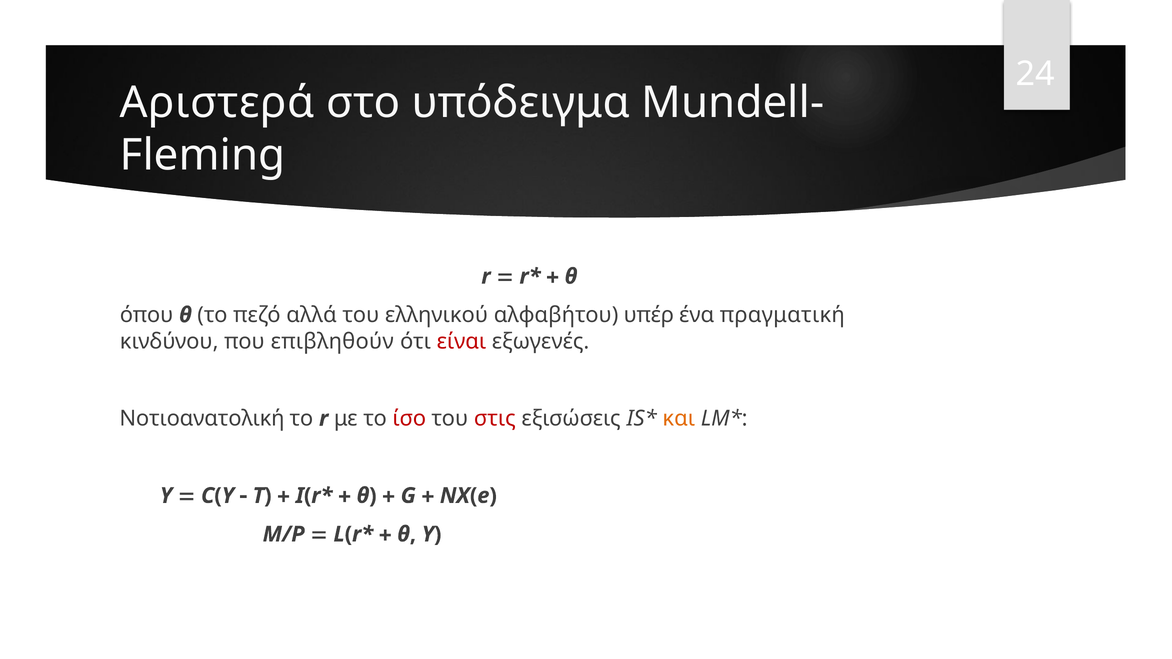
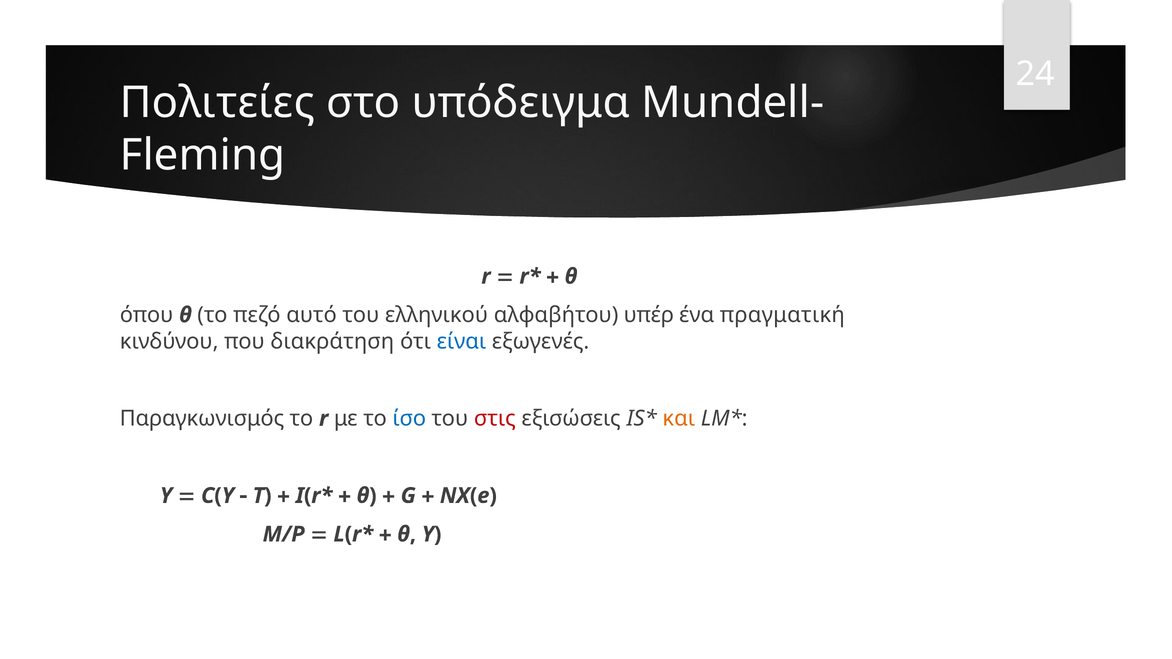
Αριστερά: Αριστερά -> Πολιτείες
αλλά: αλλά -> αυτό
επιβληθούν: επιβληθούν -> διακράτηση
είναι colour: red -> blue
Νοτιοανατολική: Νοτιοανατολική -> Παραγκωνισμός
ίσο colour: red -> blue
